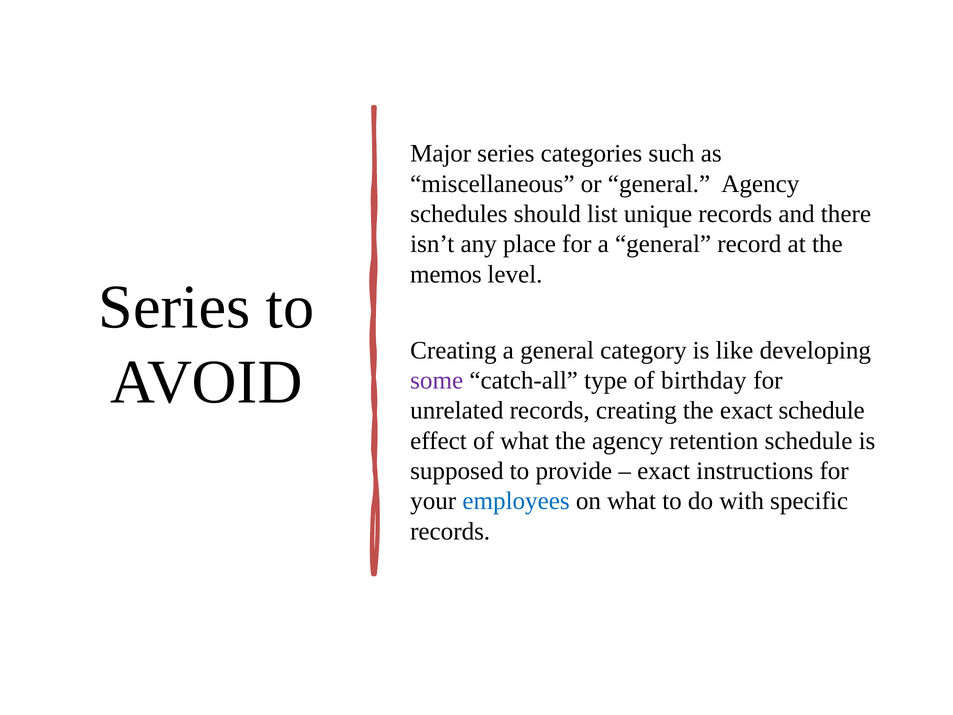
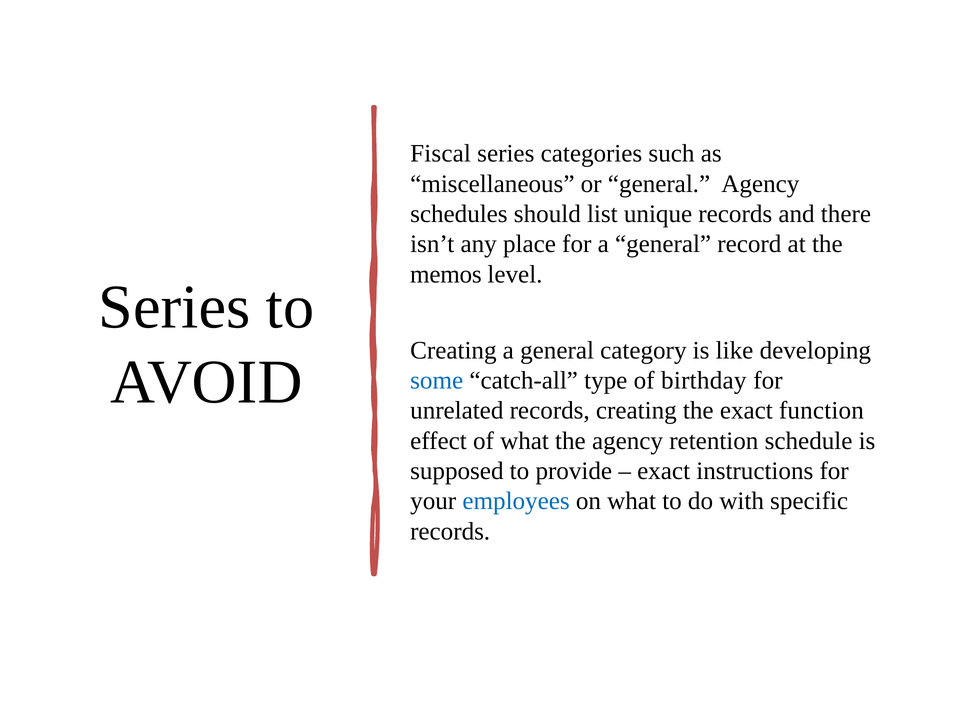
Major: Major -> Fiscal
some colour: purple -> blue
exact schedule: schedule -> function
